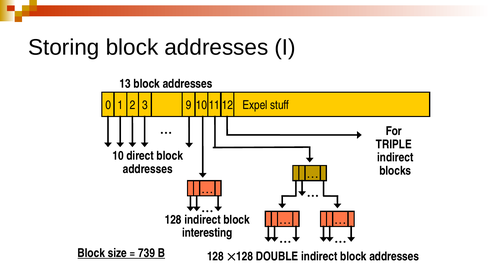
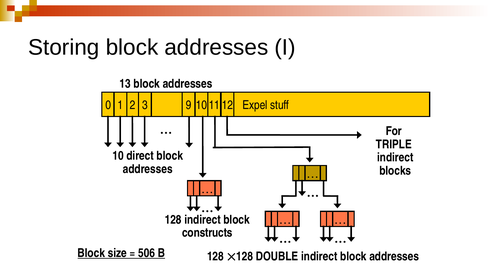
interesting: interesting -> constructs
739: 739 -> 506
